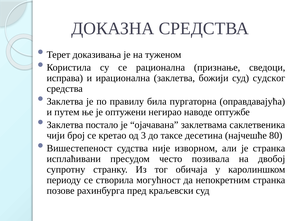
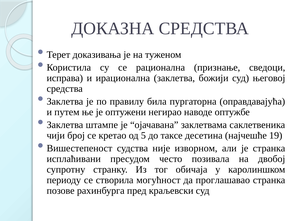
судског: судског -> његовој
постало: постало -> штампе
3: 3 -> 5
80: 80 -> 19
непокретним: непокретним -> проглашавао
